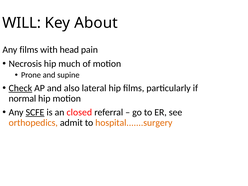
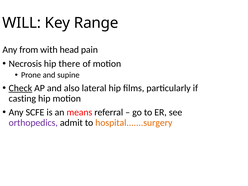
About: About -> Range
Any films: films -> from
much: much -> there
normal: normal -> casting
SCFE underline: present -> none
closed: closed -> means
orthopedics colour: orange -> purple
